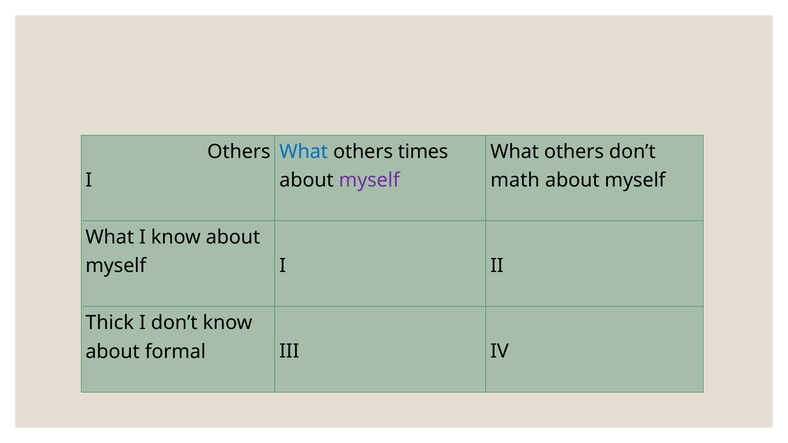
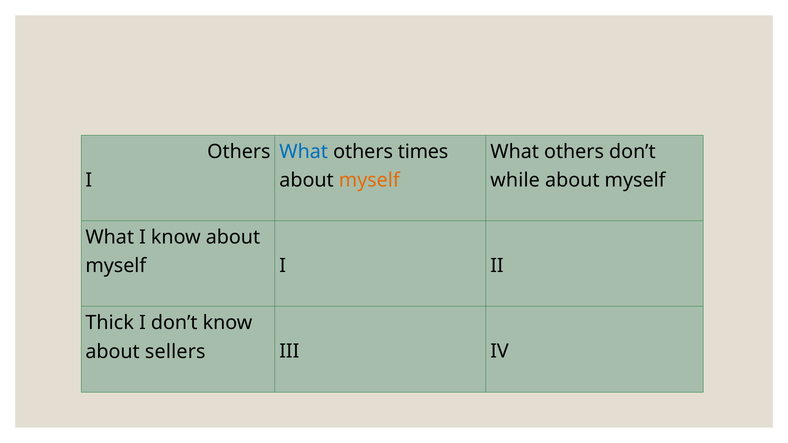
myself at (369, 180) colour: purple -> orange
math: math -> while
formal: formal -> sellers
